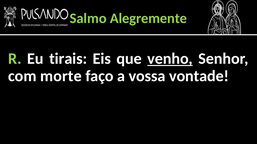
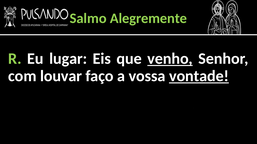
tirais: tirais -> lugar
morte: morte -> louvar
vontade underline: none -> present
